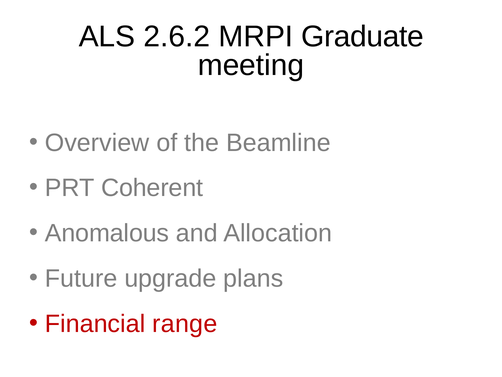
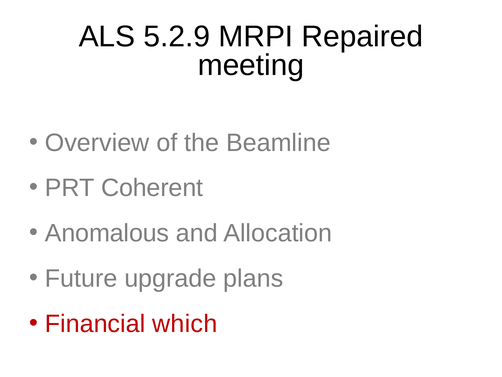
2.6.2: 2.6.2 -> 5.2.9
Graduate: Graduate -> Repaired
range: range -> which
